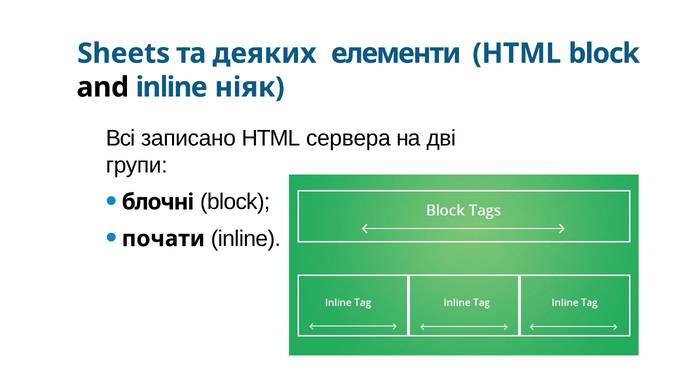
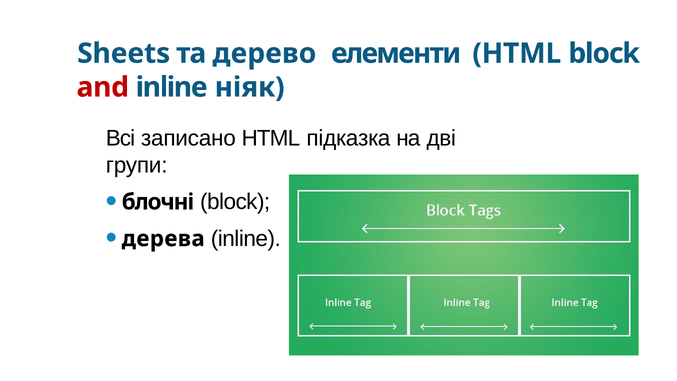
деяких: деяких -> дерево
and colour: black -> red
сервера: сервера -> підказка
почати: почати -> дерева
